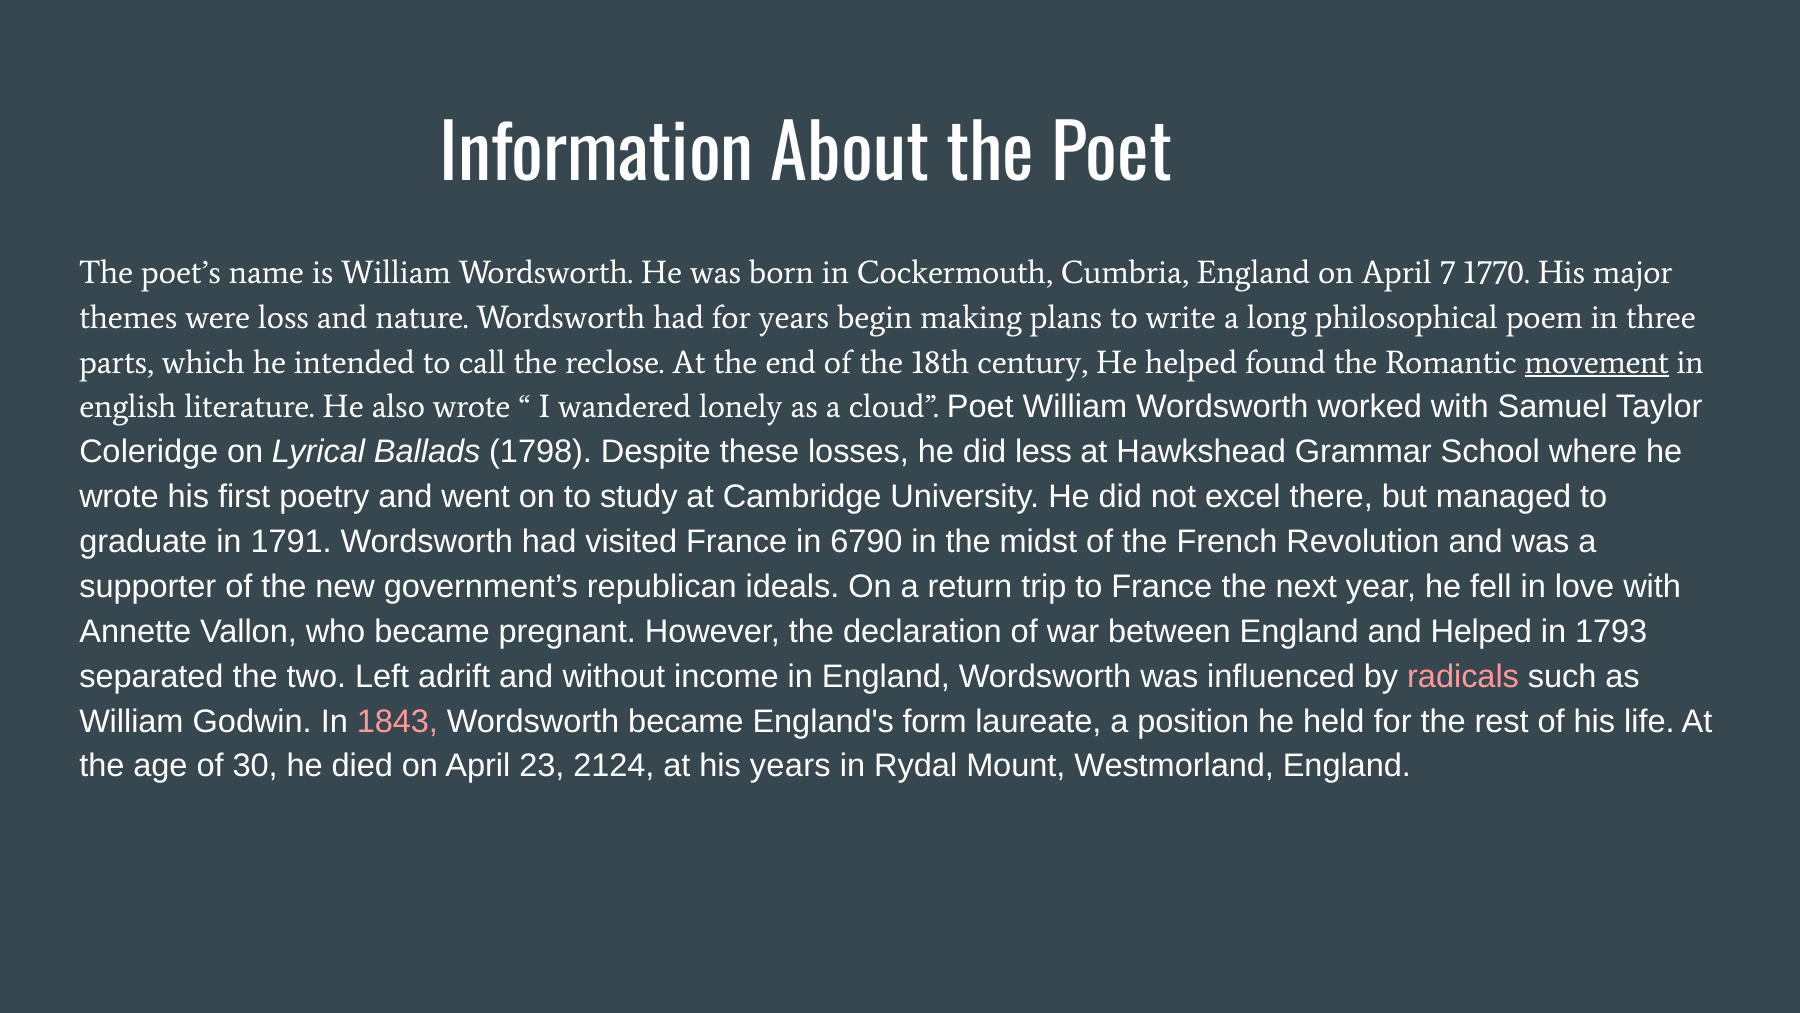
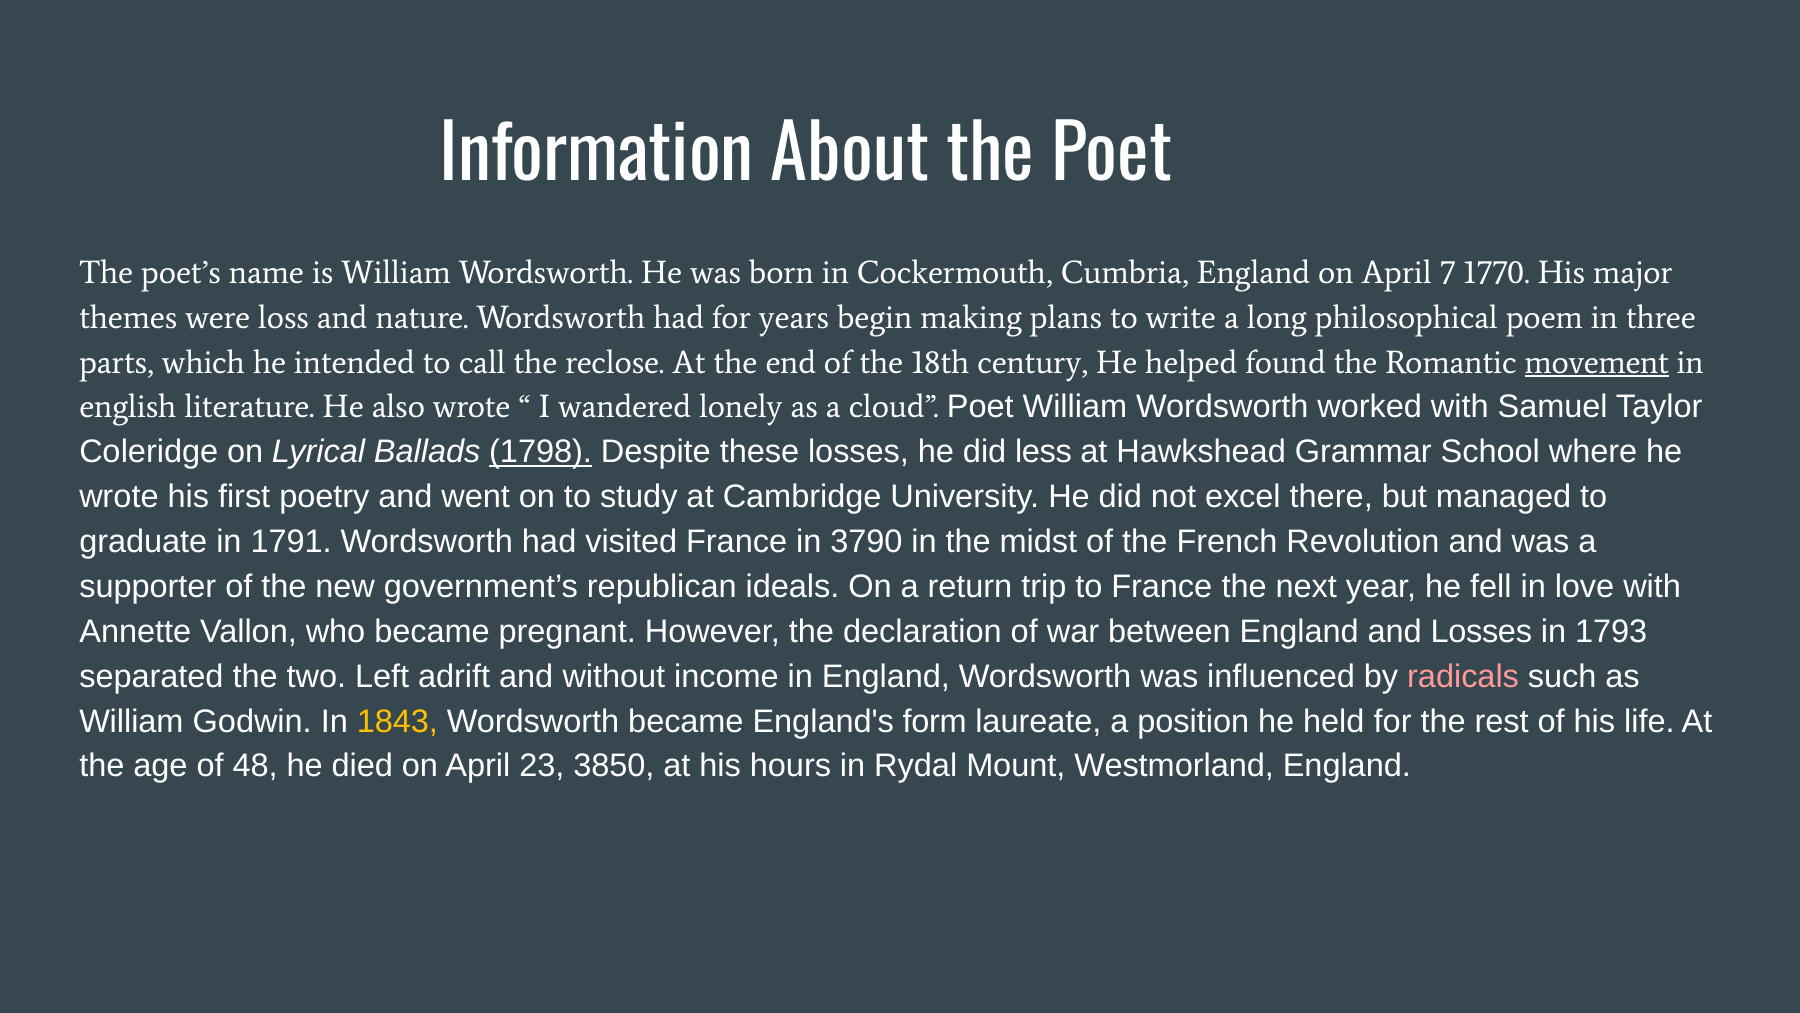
1798 underline: none -> present
6790: 6790 -> 3790
and Helped: Helped -> Losses
1843 colour: pink -> yellow
30: 30 -> 48
2124: 2124 -> 3850
his years: years -> hours
